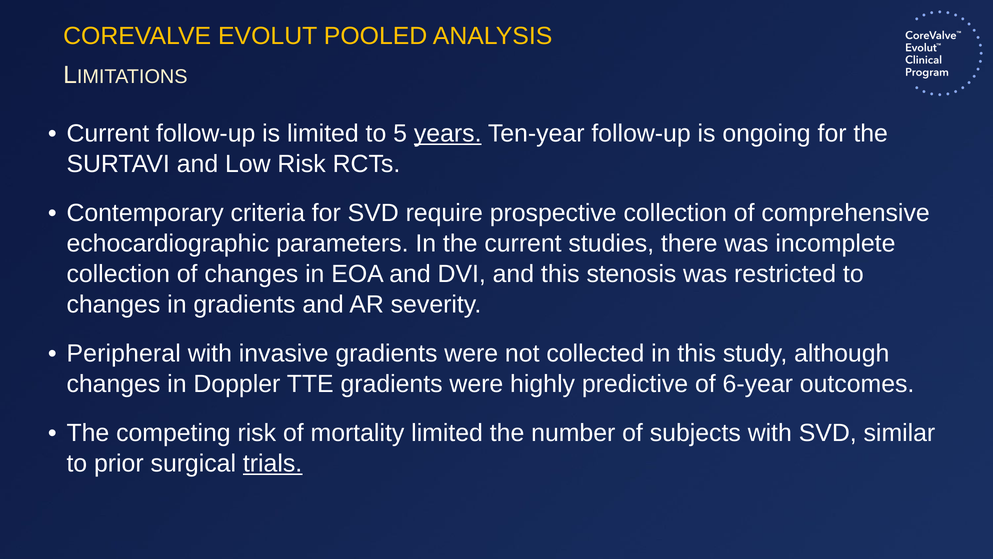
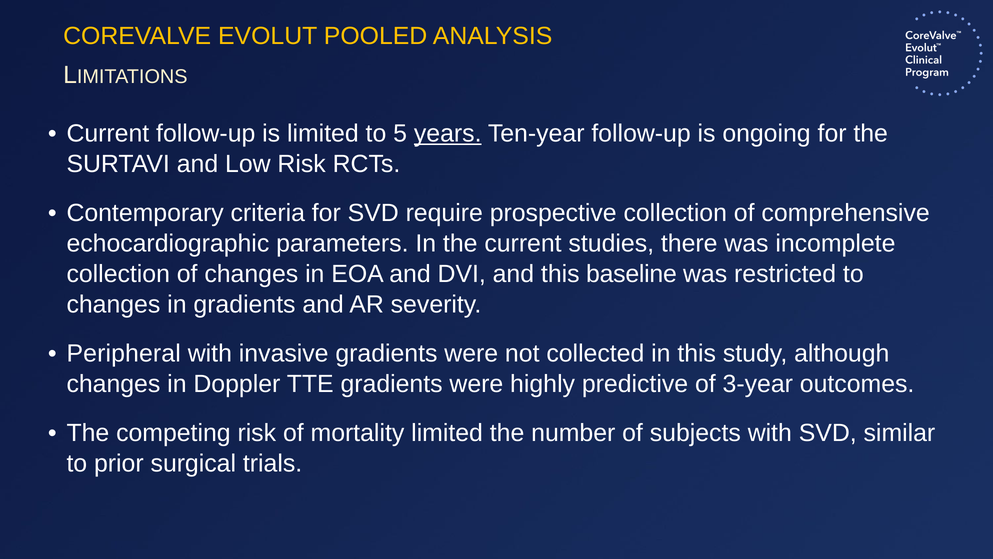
stenosis: stenosis -> baseline
6-year: 6-year -> 3-year
trials underline: present -> none
